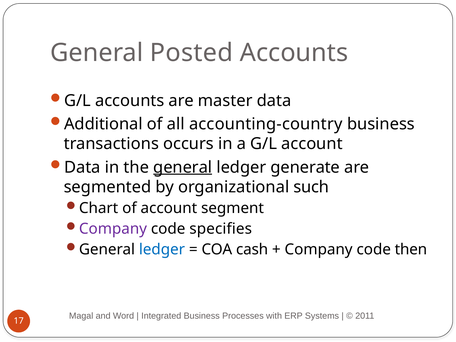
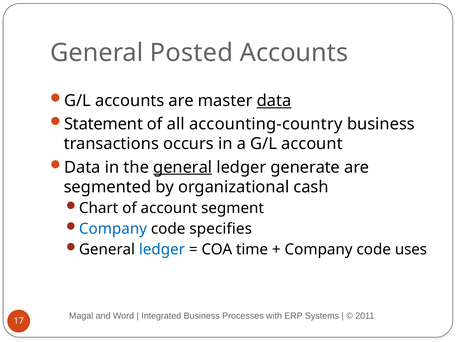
data at (274, 101) underline: none -> present
Additional: Additional -> Statement
such: such -> cash
Company at (113, 229) colour: purple -> blue
cash: cash -> time
then: then -> uses
